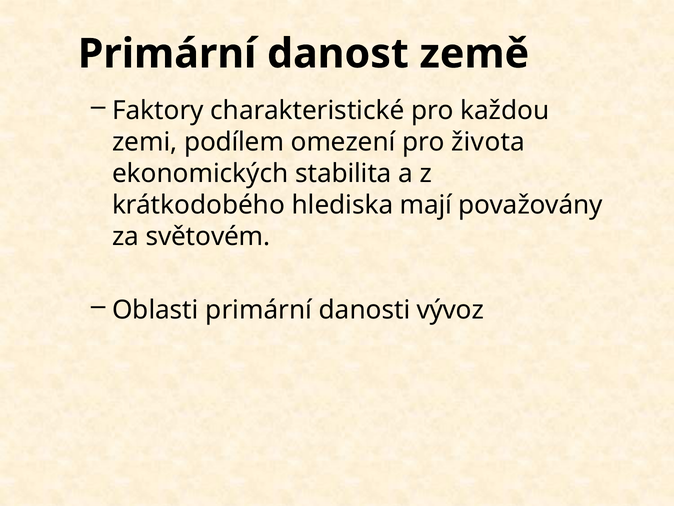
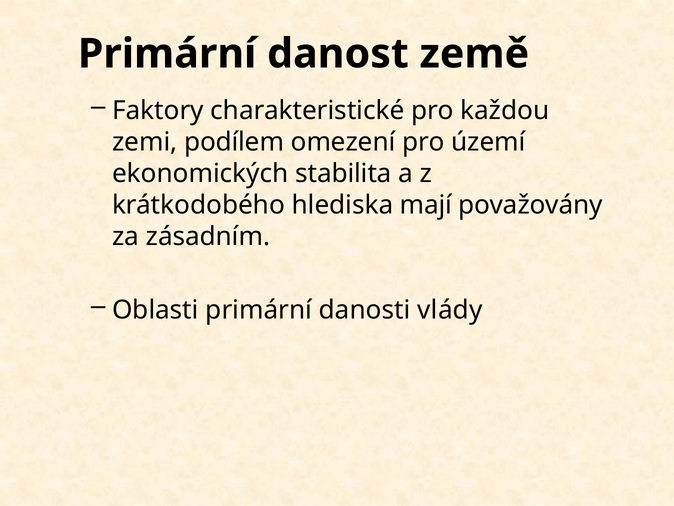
života: života -> území
světovém: světovém -> zásadním
vývoz: vývoz -> vlády
